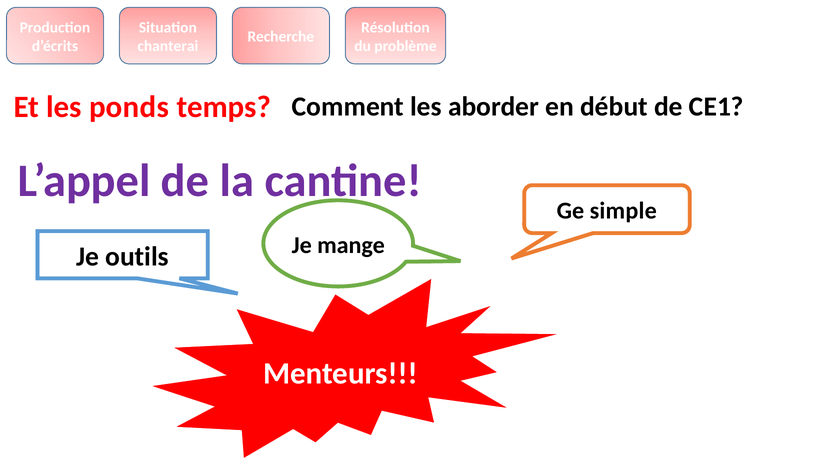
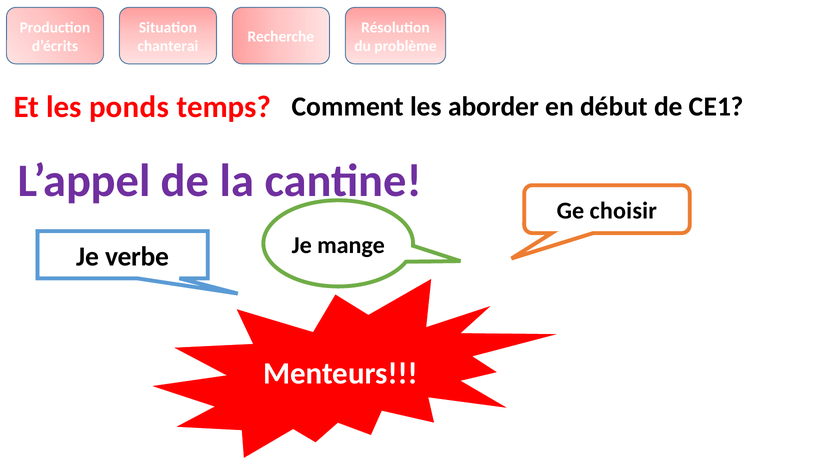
simple: simple -> choisir
outils: outils -> verbe
